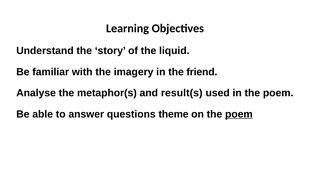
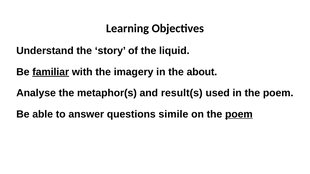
familiar underline: none -> present
friend: friend -> about
theme: theme -> simile
